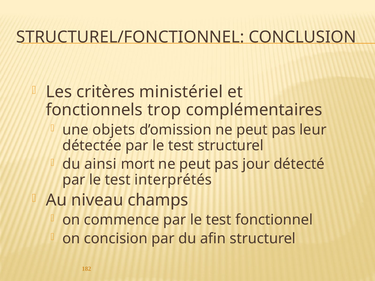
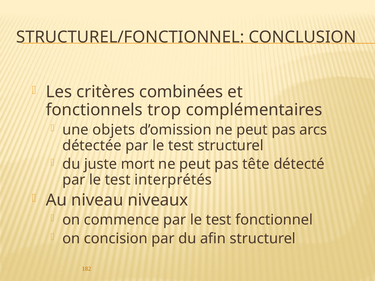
ministériel: ministériel -> combinées
leur: leur -> arcs
ainsi: ainsi -> juste
jour: jour -> tête
champs: champs -> niveaux
